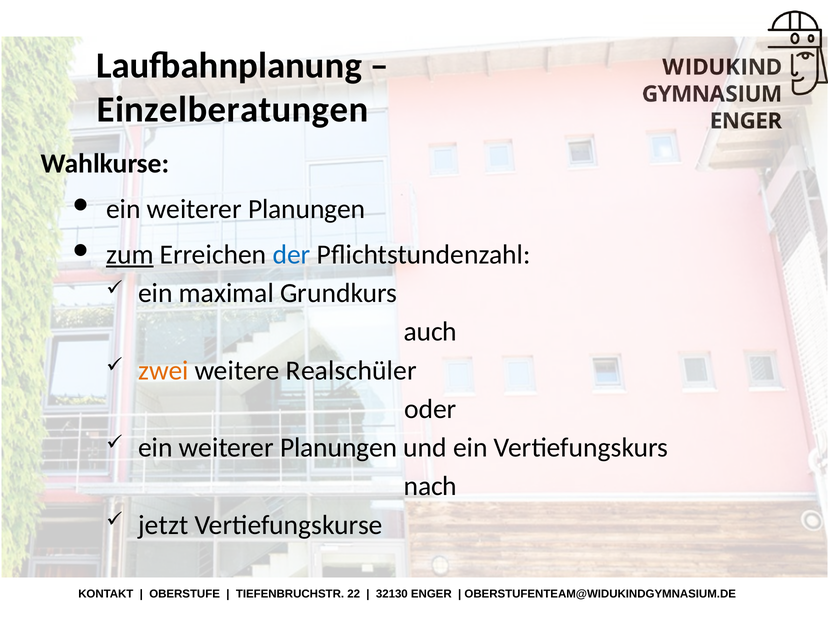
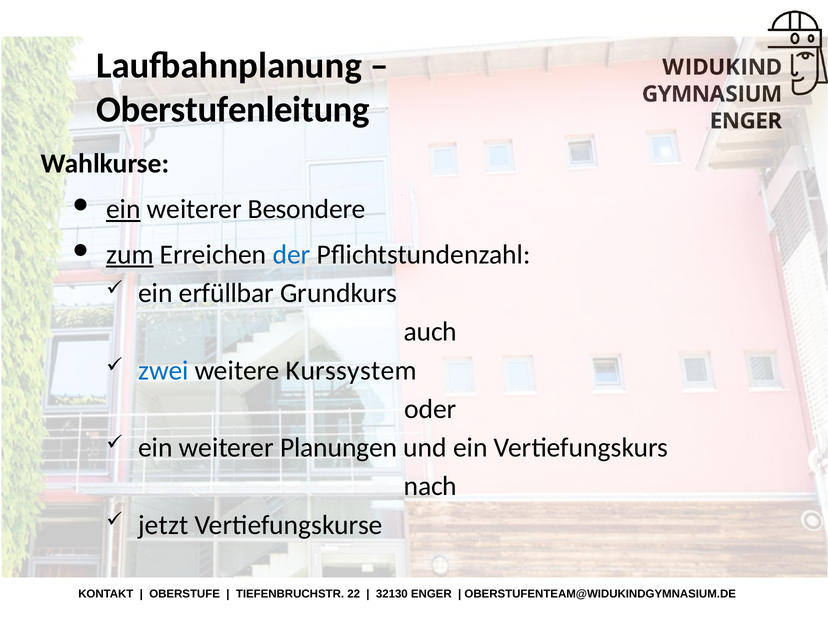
Einzelberatungen: Einzelberatungen -> Oberstufenleitung
ein at (123, 209) underline: none -> present
Planungen at (307, 209): Planungen -> Besondere
maximal: maximal -> erfüllbar
zwei colour: orange -> blue
Realschüler: Realschüler -> Kurssystem
